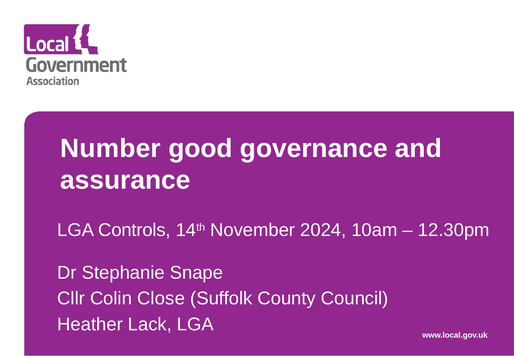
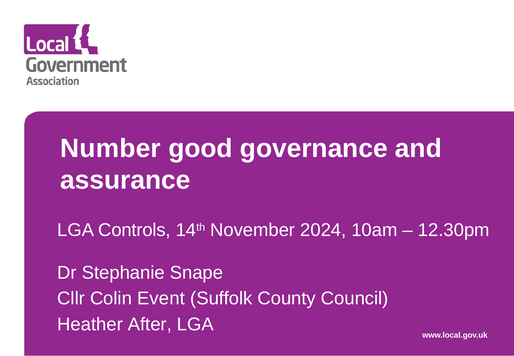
Close: Close -> Event
Lack: Lack -> After
